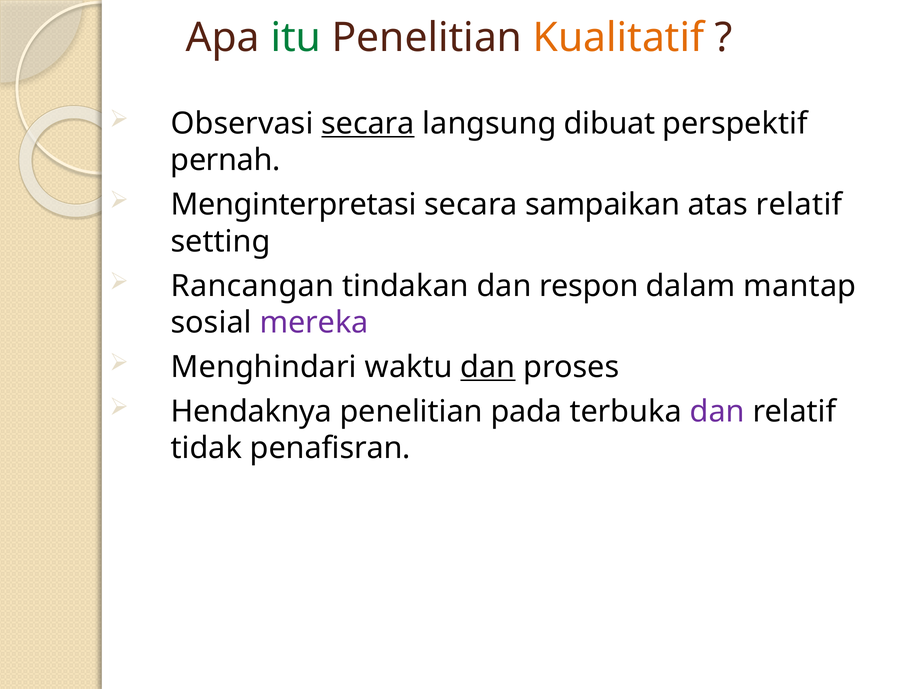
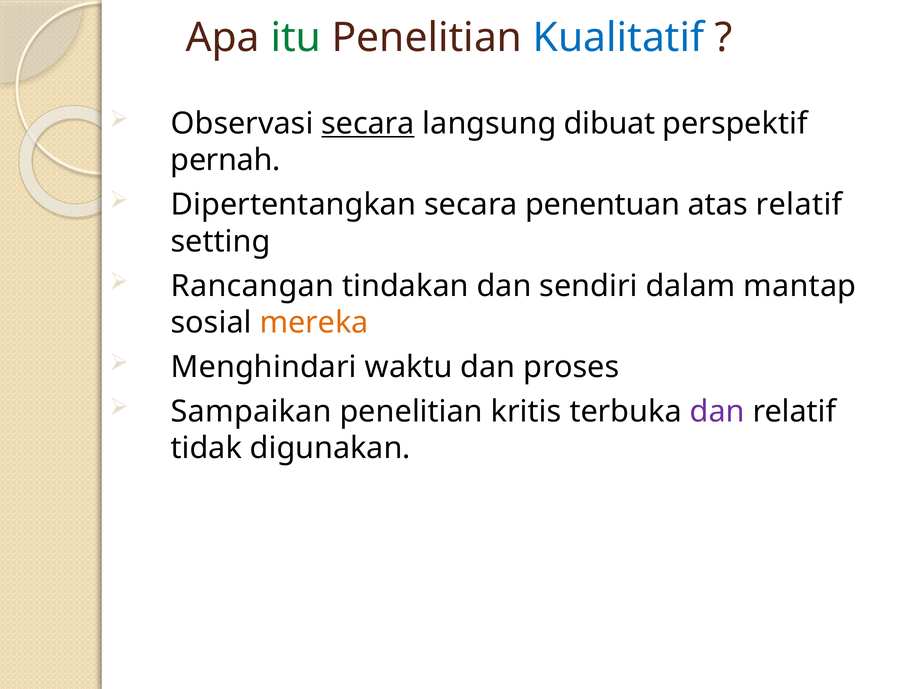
Kualitatif colour: orange -> blue
Menginterpretasi: Menginterpretasi -> Dipertentangkan
sampaikan: sampaikan -> penentuan
respon: respon -> sendiri
mereka colour: purple -> orange
dan at (488, 367) underline: present -> none
Hendaknya: Hendaknya -> Sampaikan
pada: pada -> kritis
penafisran: penafisran -> digunakan
